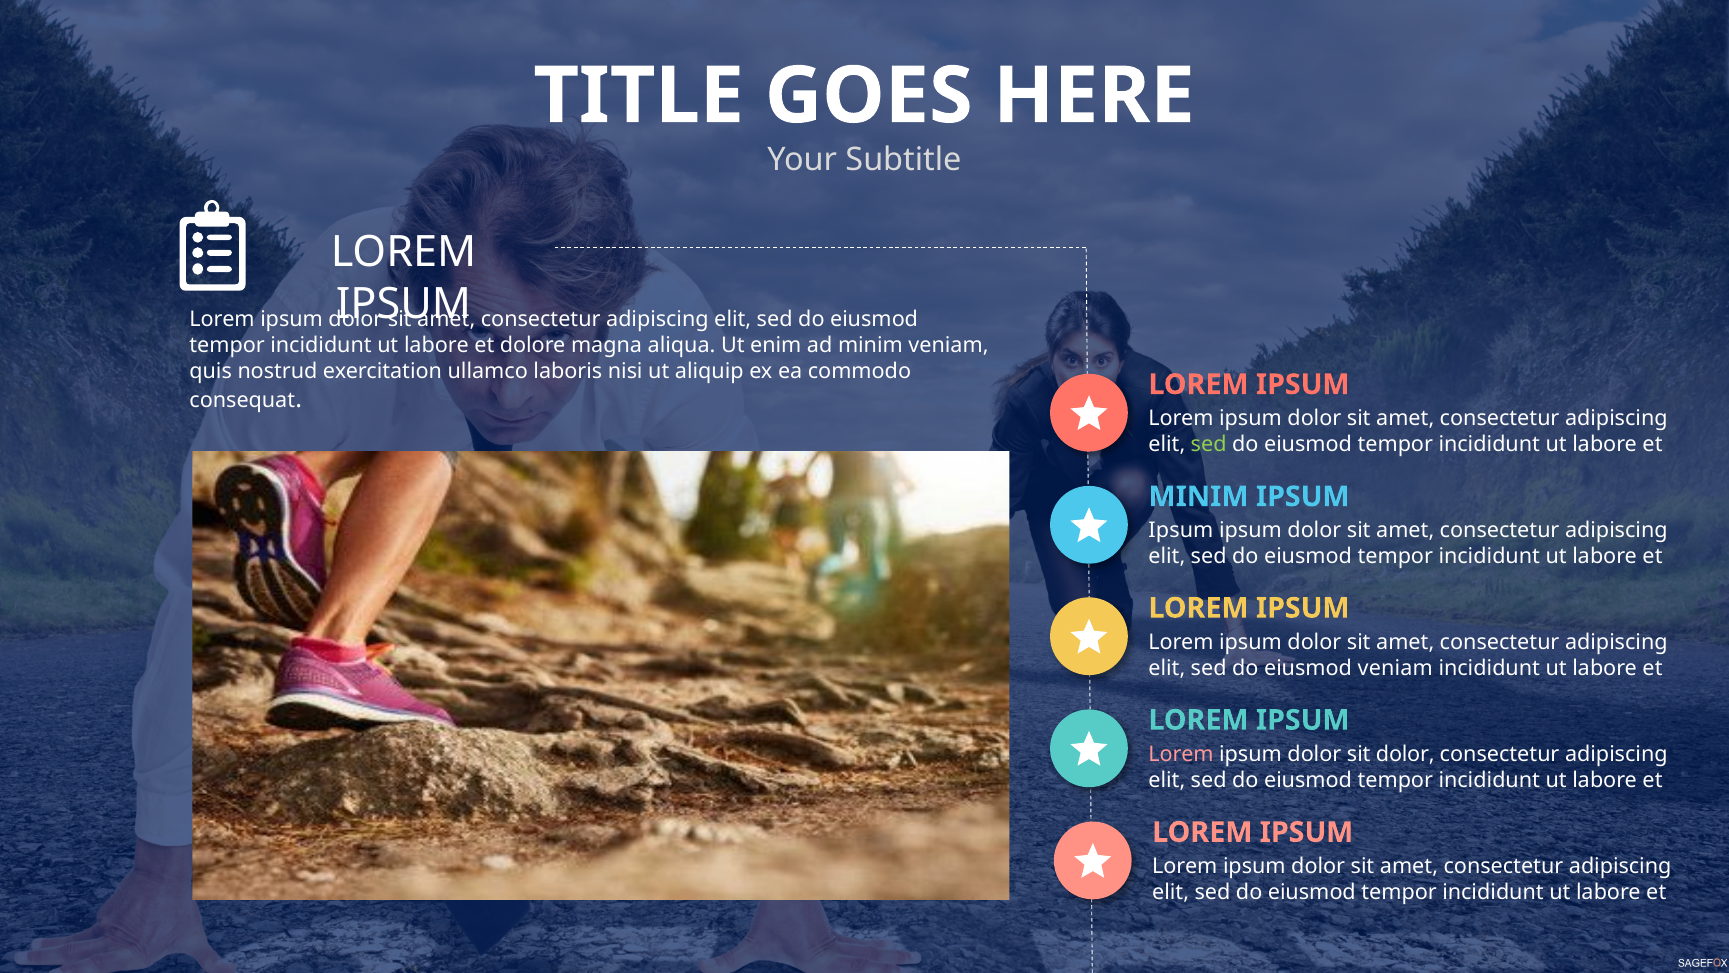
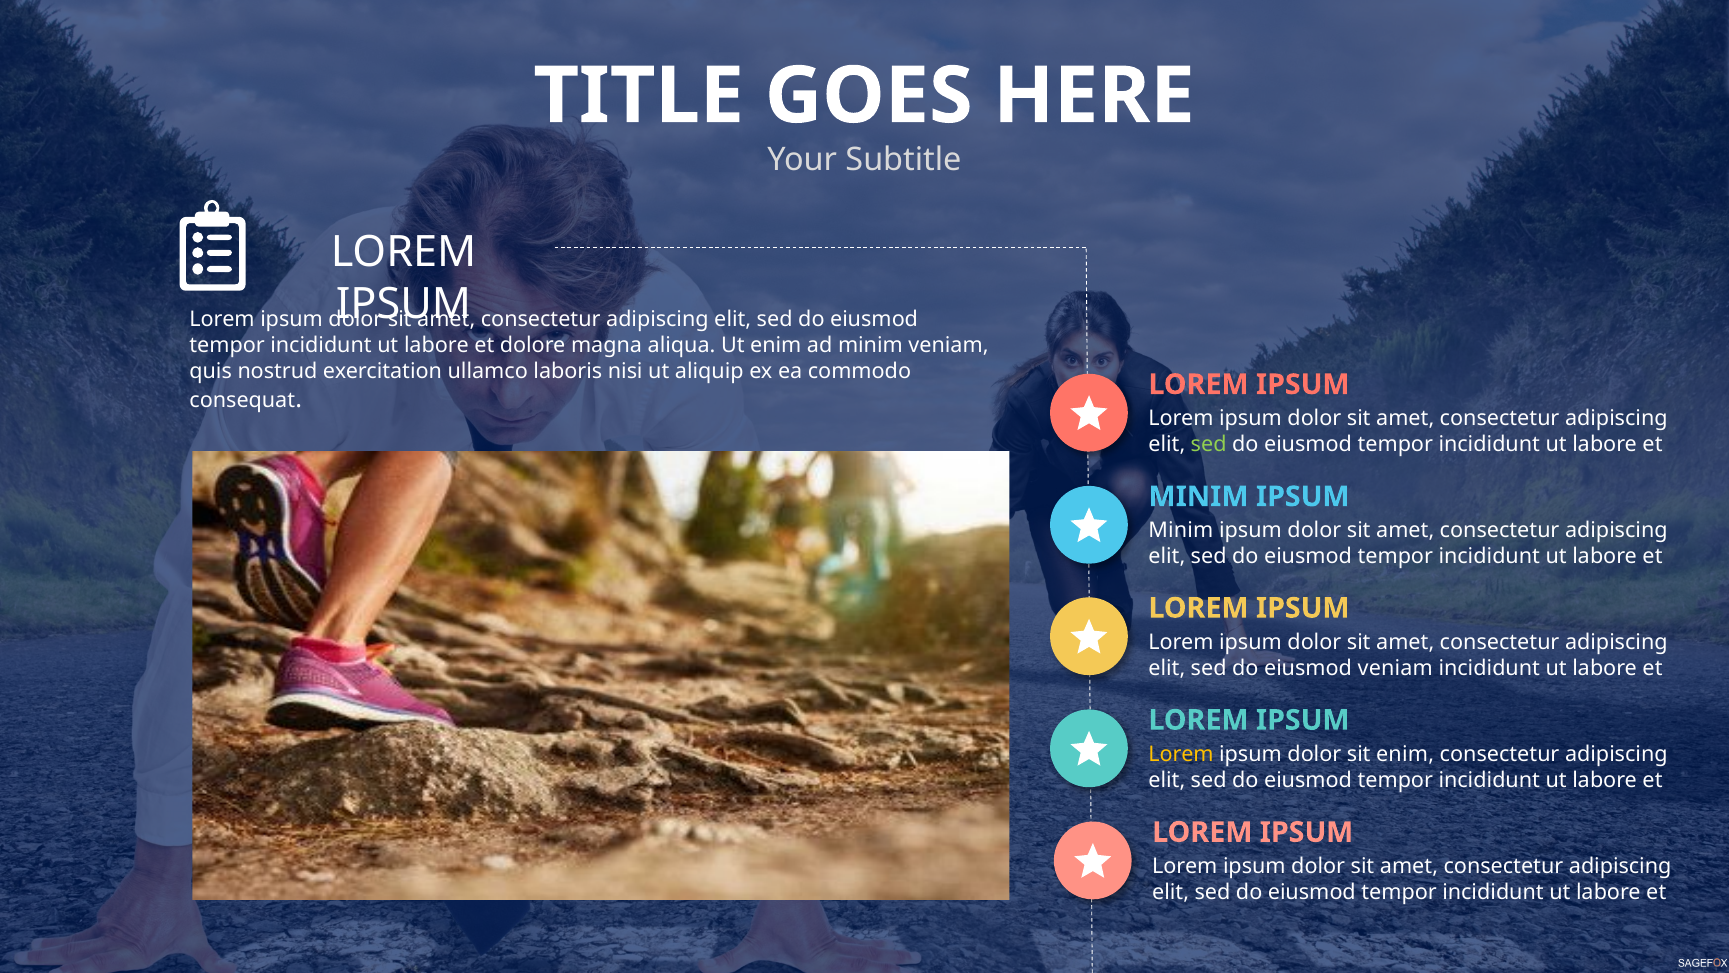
Ipsum at (1181, 531): Ipsum -> Minim
Lorem at (1181, 754) colour: pink -> yellow
sit dolor: dolor -> enim
